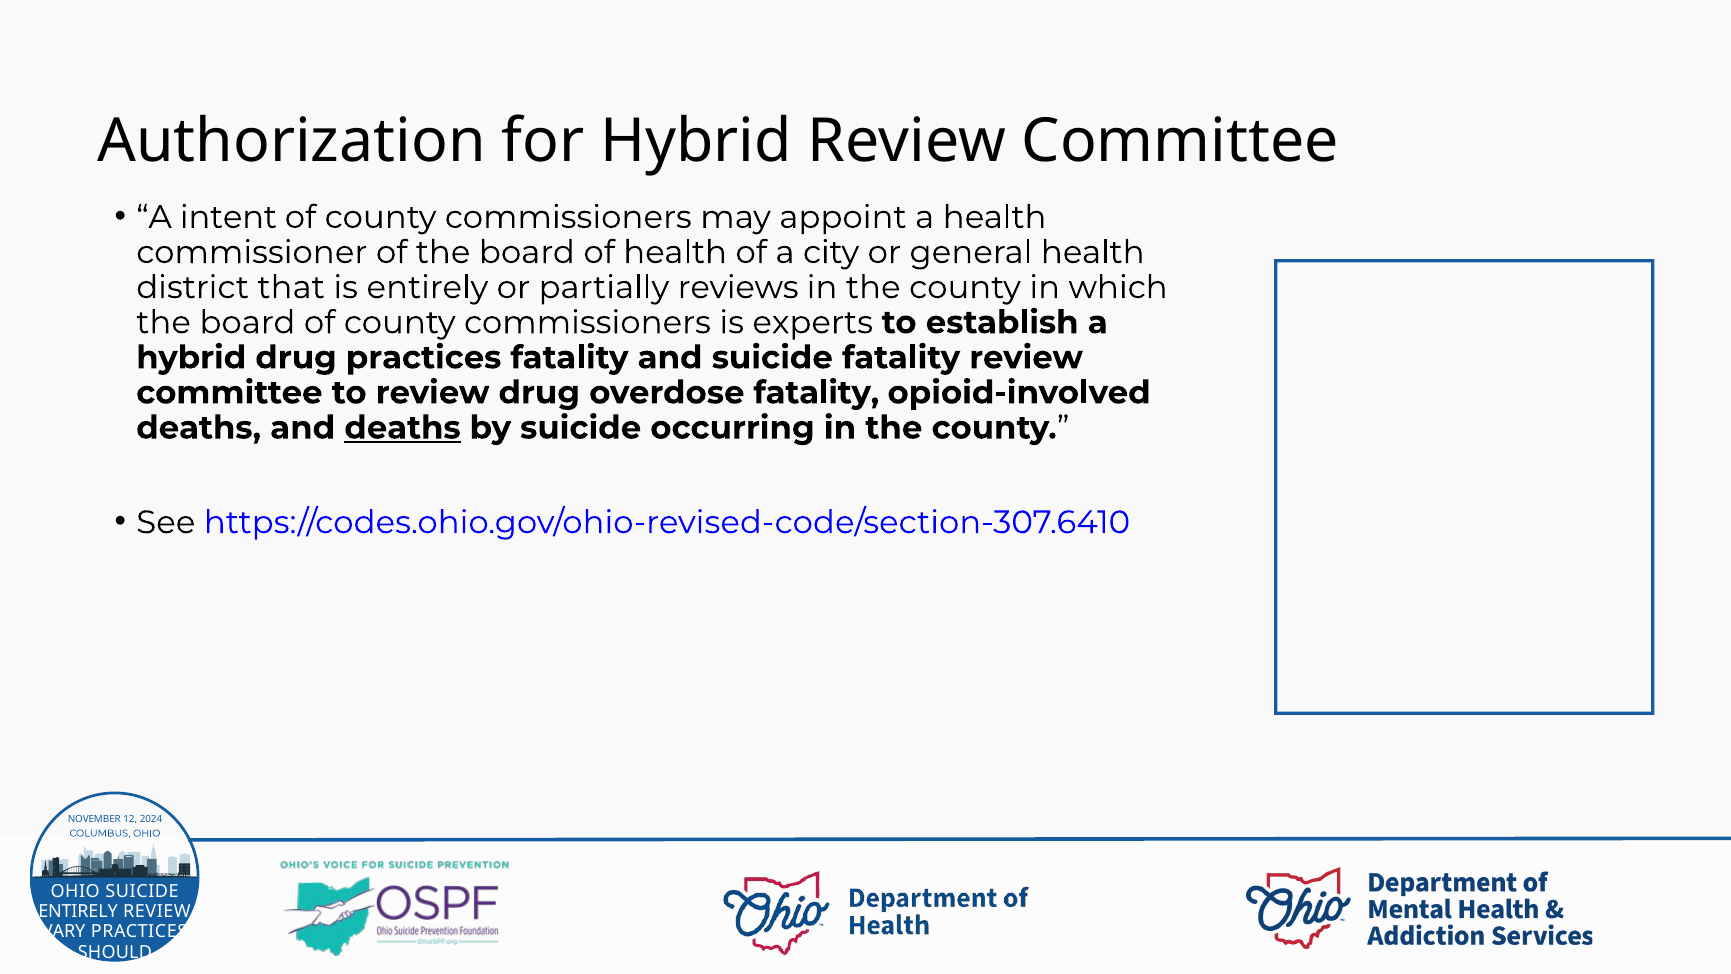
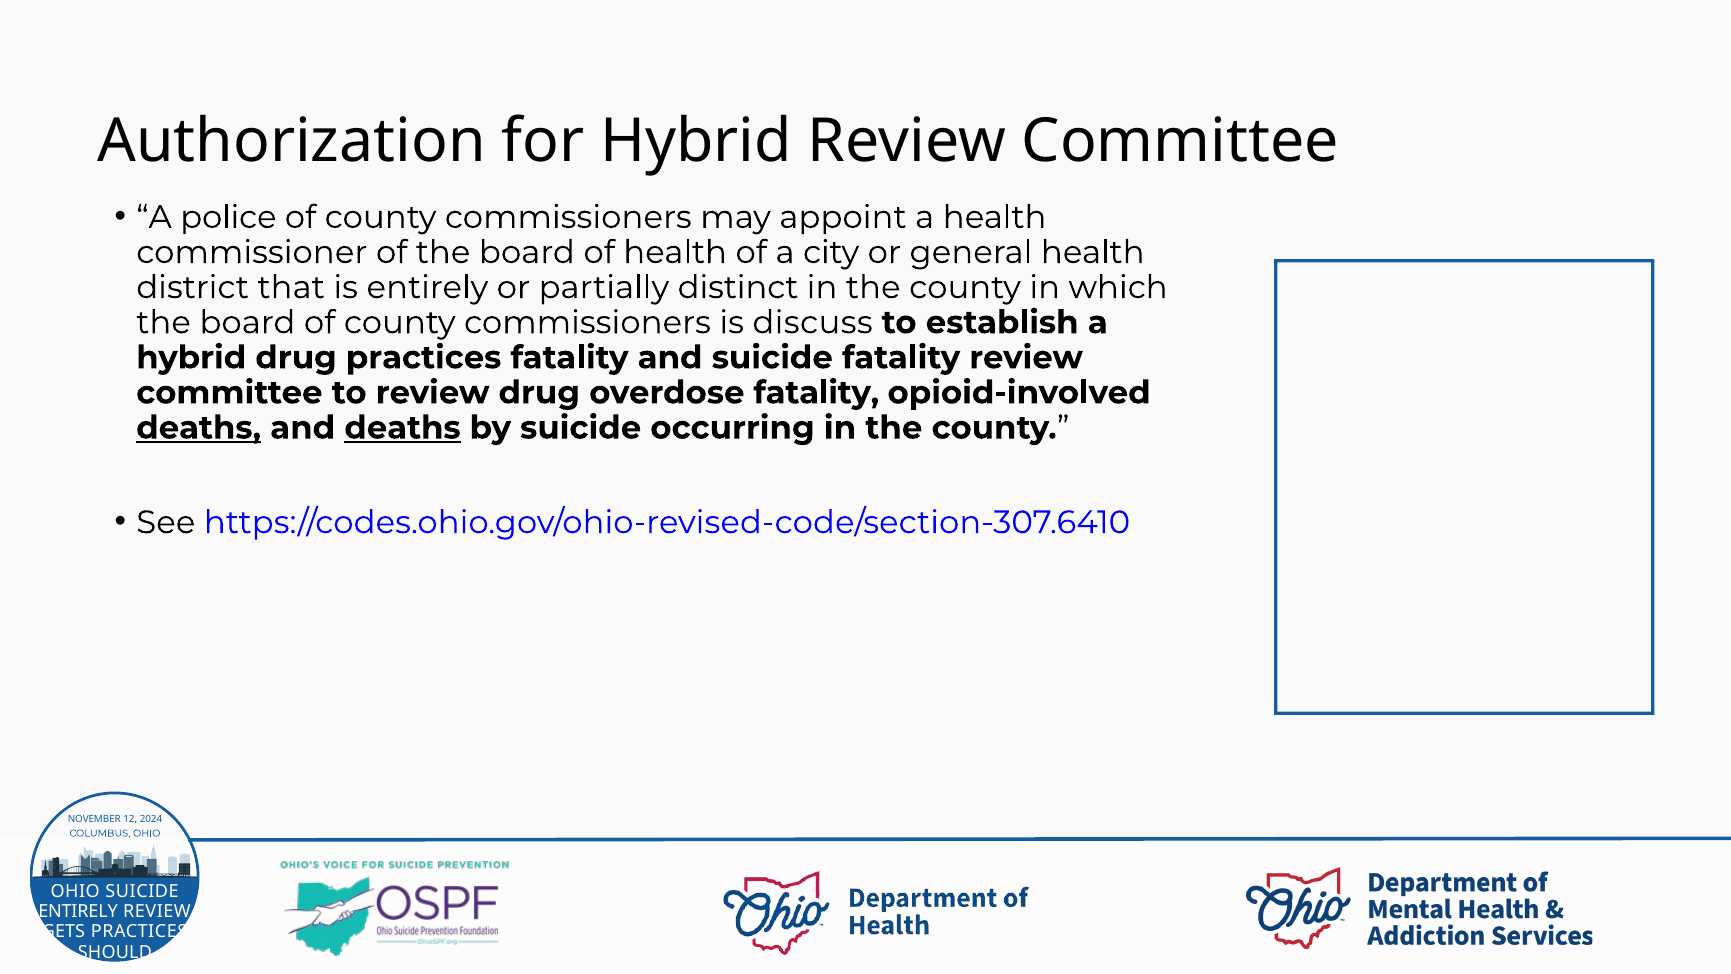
intent: intent -> police
reviews: reviews -> distinct
experts: experts -> discuss
deaths at (199, 428) underline: none -> present
VARY: VARY -> GETS
